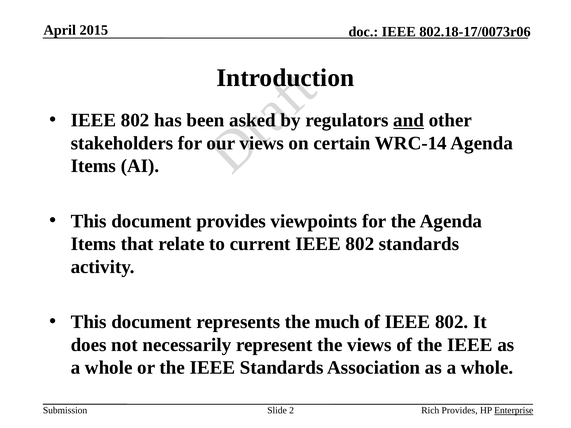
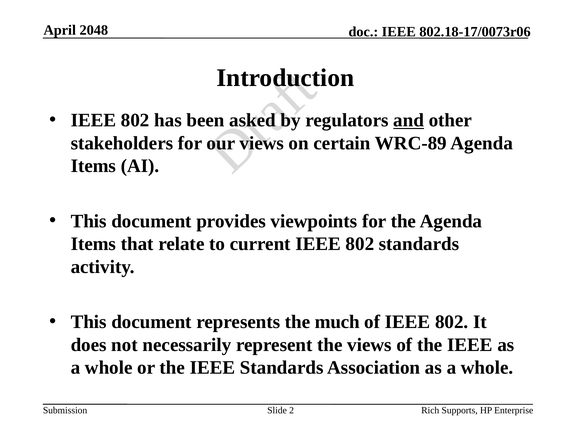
2015: 2015 -> 2048
WRC-14: WRC-14 -> WRC-89
Rich Provides: Provides -> Supports
Enterprise underline: present -> none
